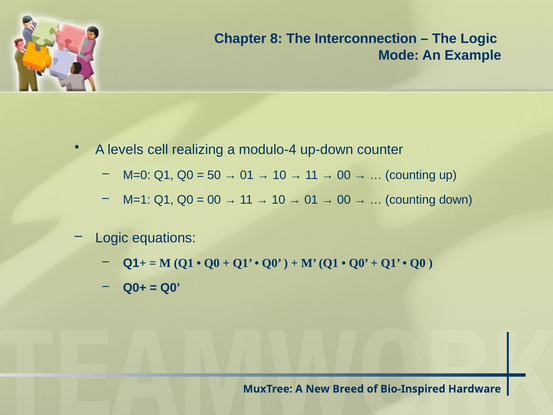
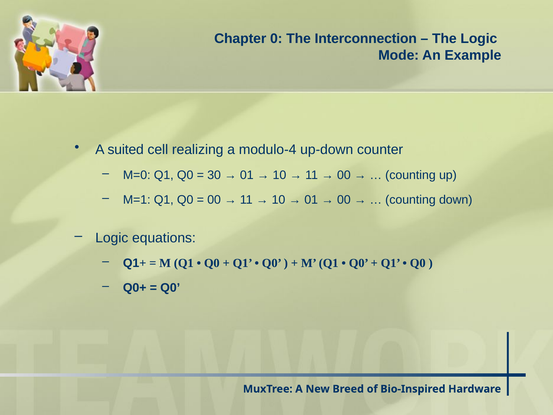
8: 8 -> 0
levels: levels -> suited
50: 50 -> 30
